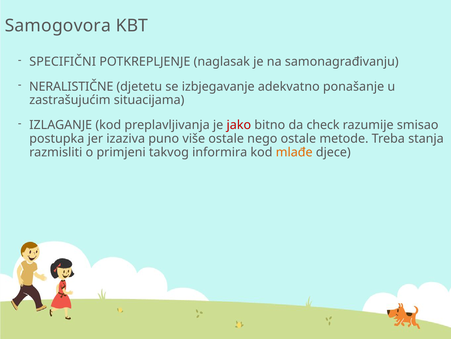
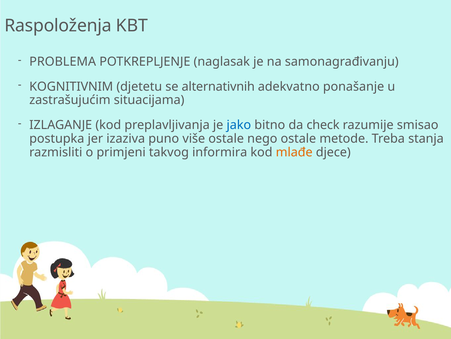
Samogovora: Samogovora -> Raspoloženja
SPECIFIČNI: SPECIFIČNI -> PROBLEMA
NERALISTIČNE: NERALISTIČNE -> KOGNITIVNIM
izbjegavanje: izbjegavanje -> alternativnih
jako colour: red -> blue
